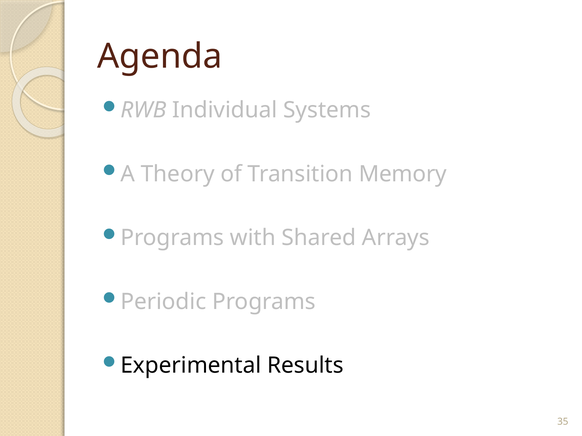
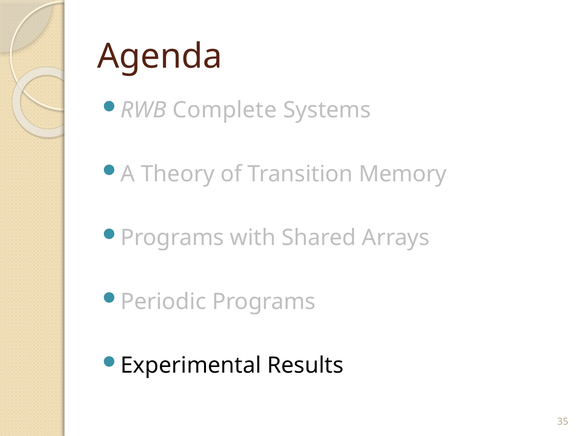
Individual: Individual -> Complete
